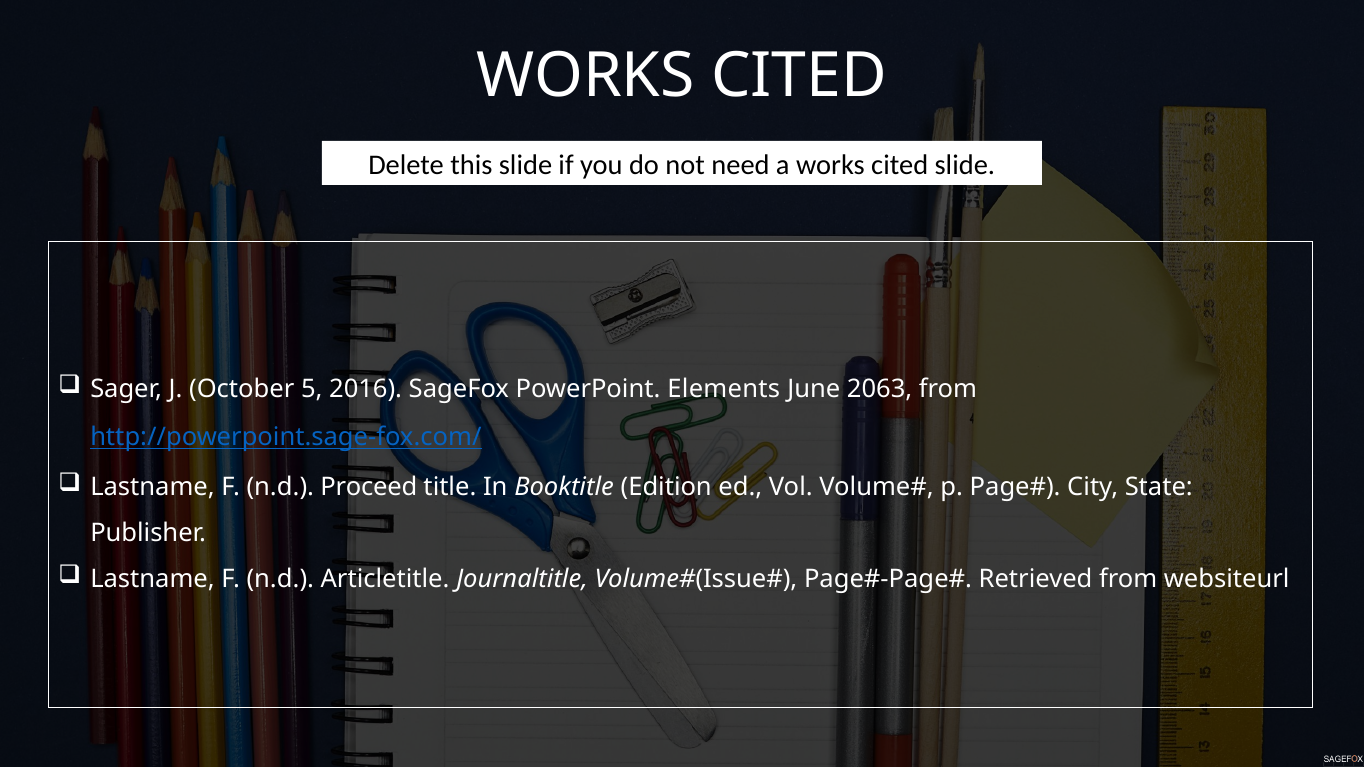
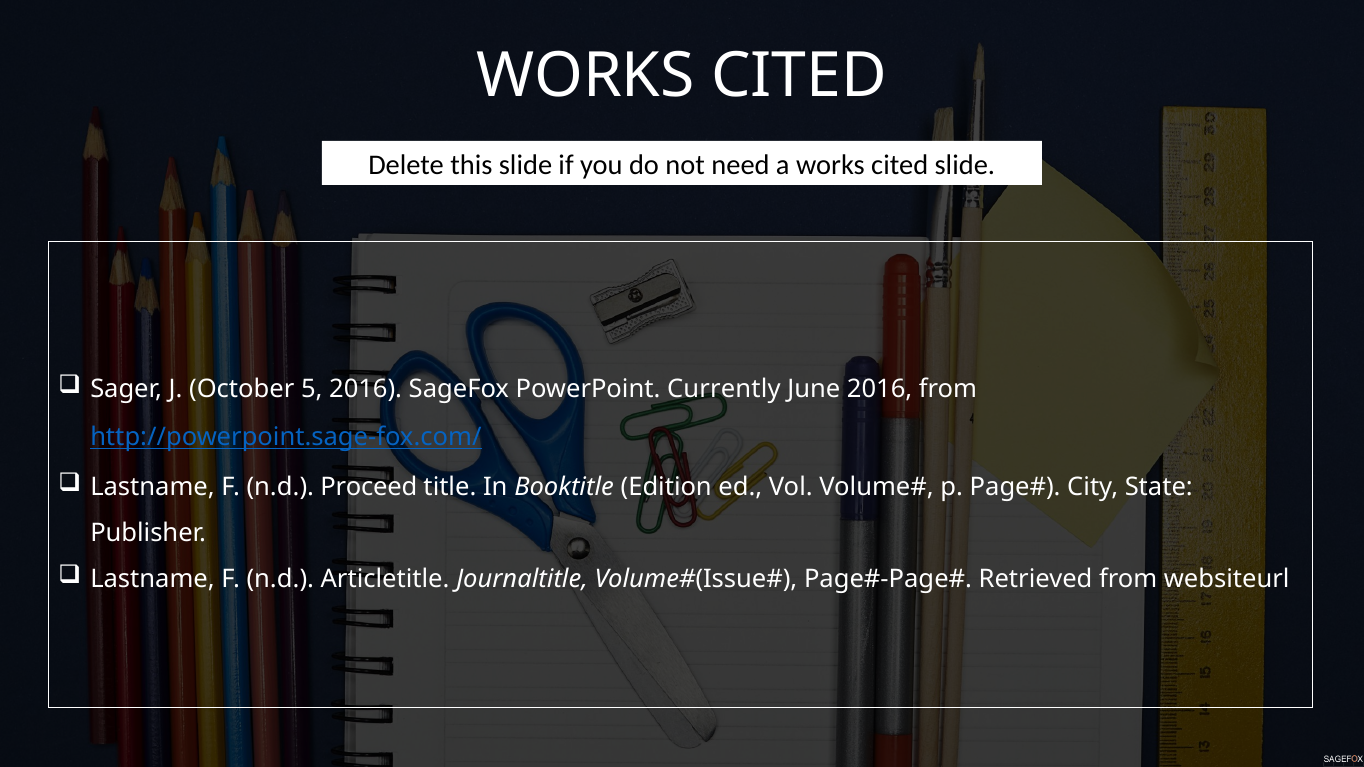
Elements: Elements -> Currently
June 2063: 2063 -> 2016
